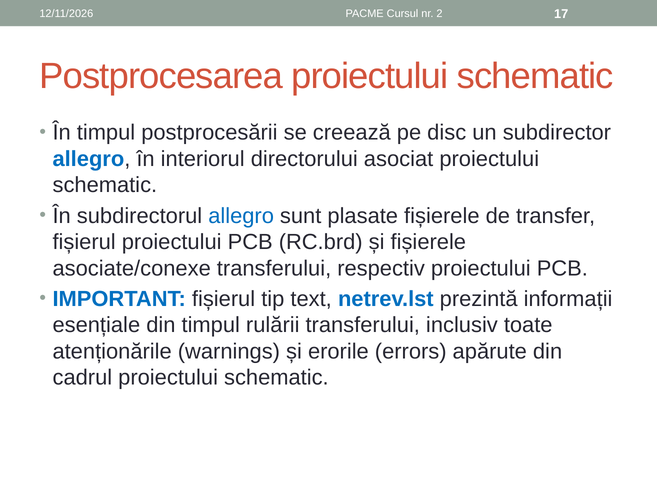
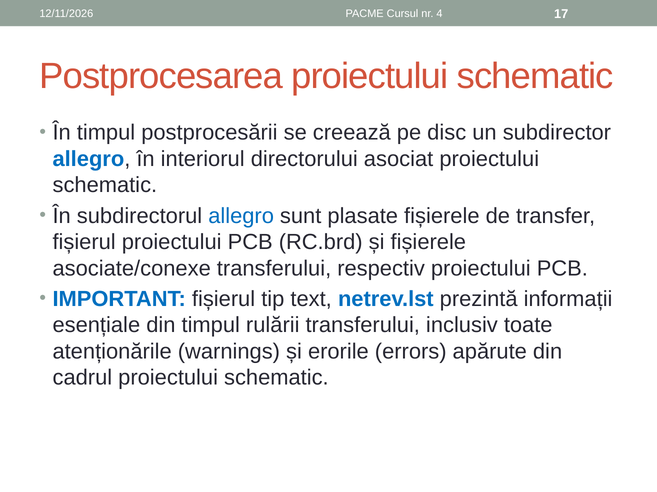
2: 2 -> 4
